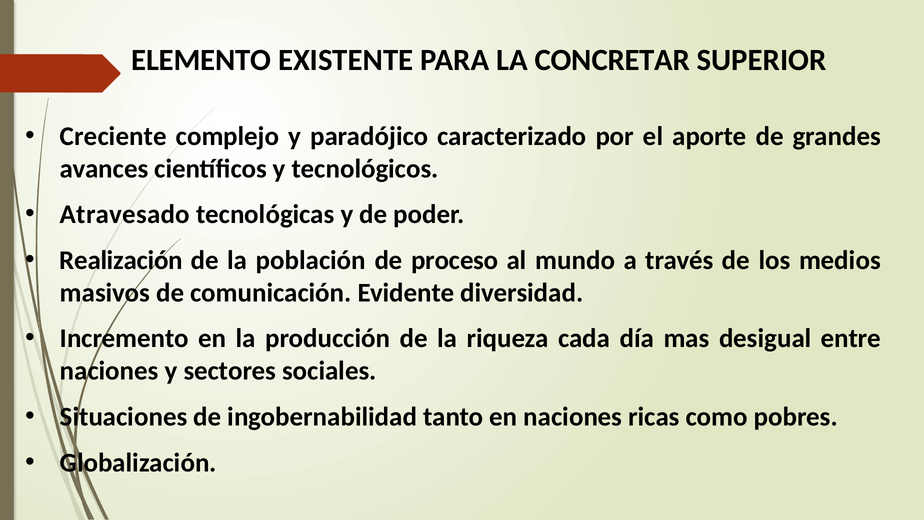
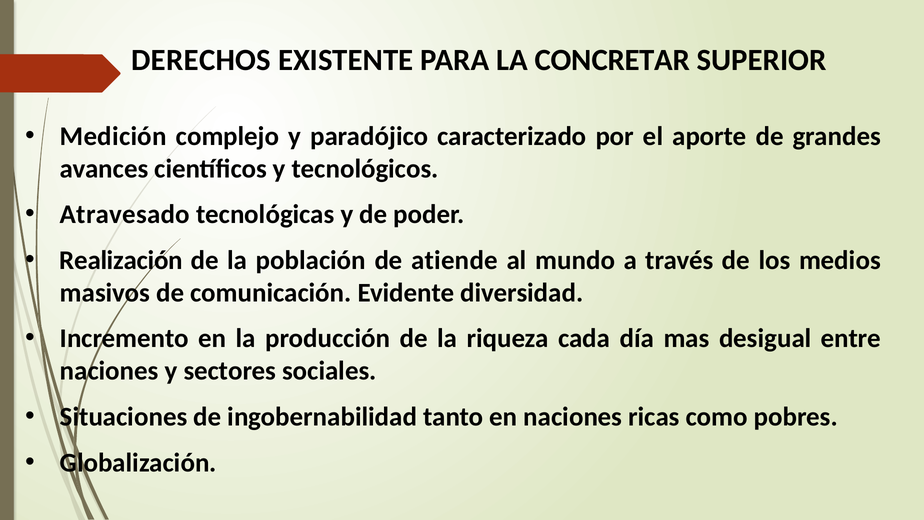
ELEMENTO: ELEMENTO -> DERECHOS
Creciente: Creciente -> Medición
proceso: proceso -> atiende
